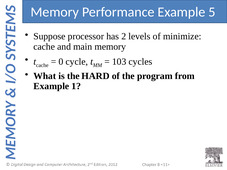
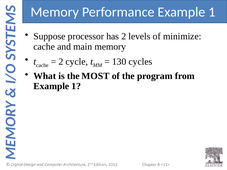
Performance Example 5: 5 -> 1
0 at (61, 62): 0 -> 2
103: 103 -> 130
HARD: HARD -> MOST
